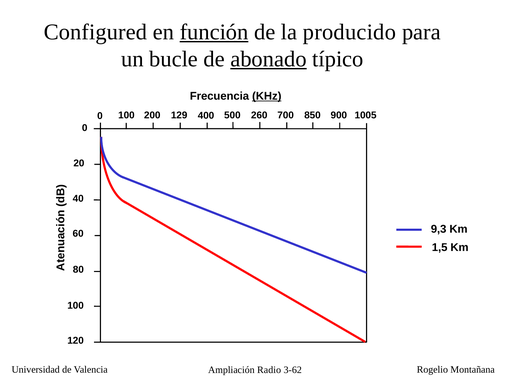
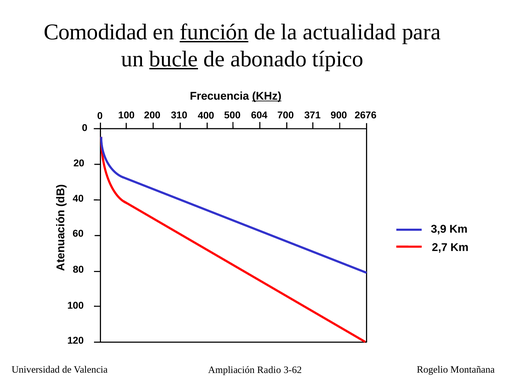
Configured: Configured -> Comodidad
producido: producido -> actualidad
bucle underline: none -> present
abonado underline: present -> none
129: 129 -> 310
260: 260 -> 604
850: 850 -> 371
1005: 1005 -> 2676
9,3: 9,3 -> 3,9
1,5: 1,5 -> 2,7
